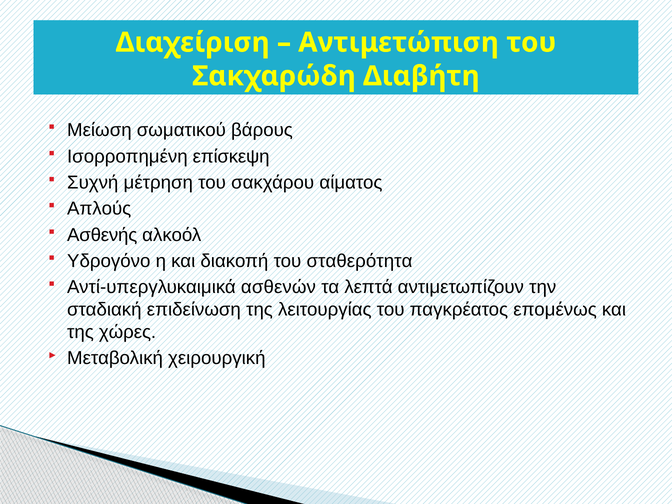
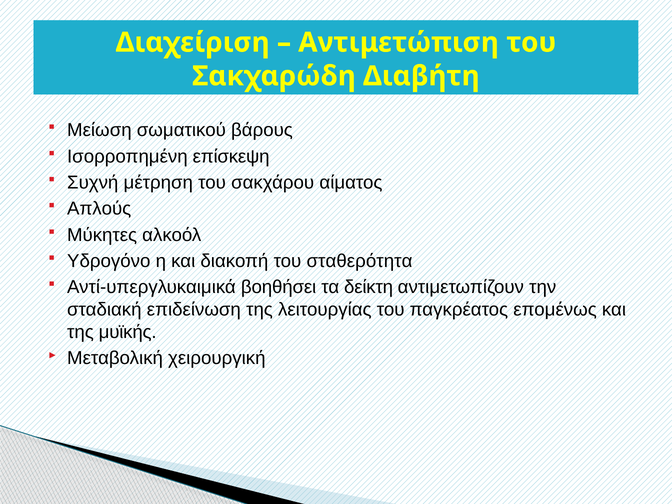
Ασθενής: Ασθενής -> Μύκητες
ασθενών: ασθενών -> βοηθήσει
λεπτά: λεπτά -> δείκτη
χώρες: χώρες -> μυϊκής
